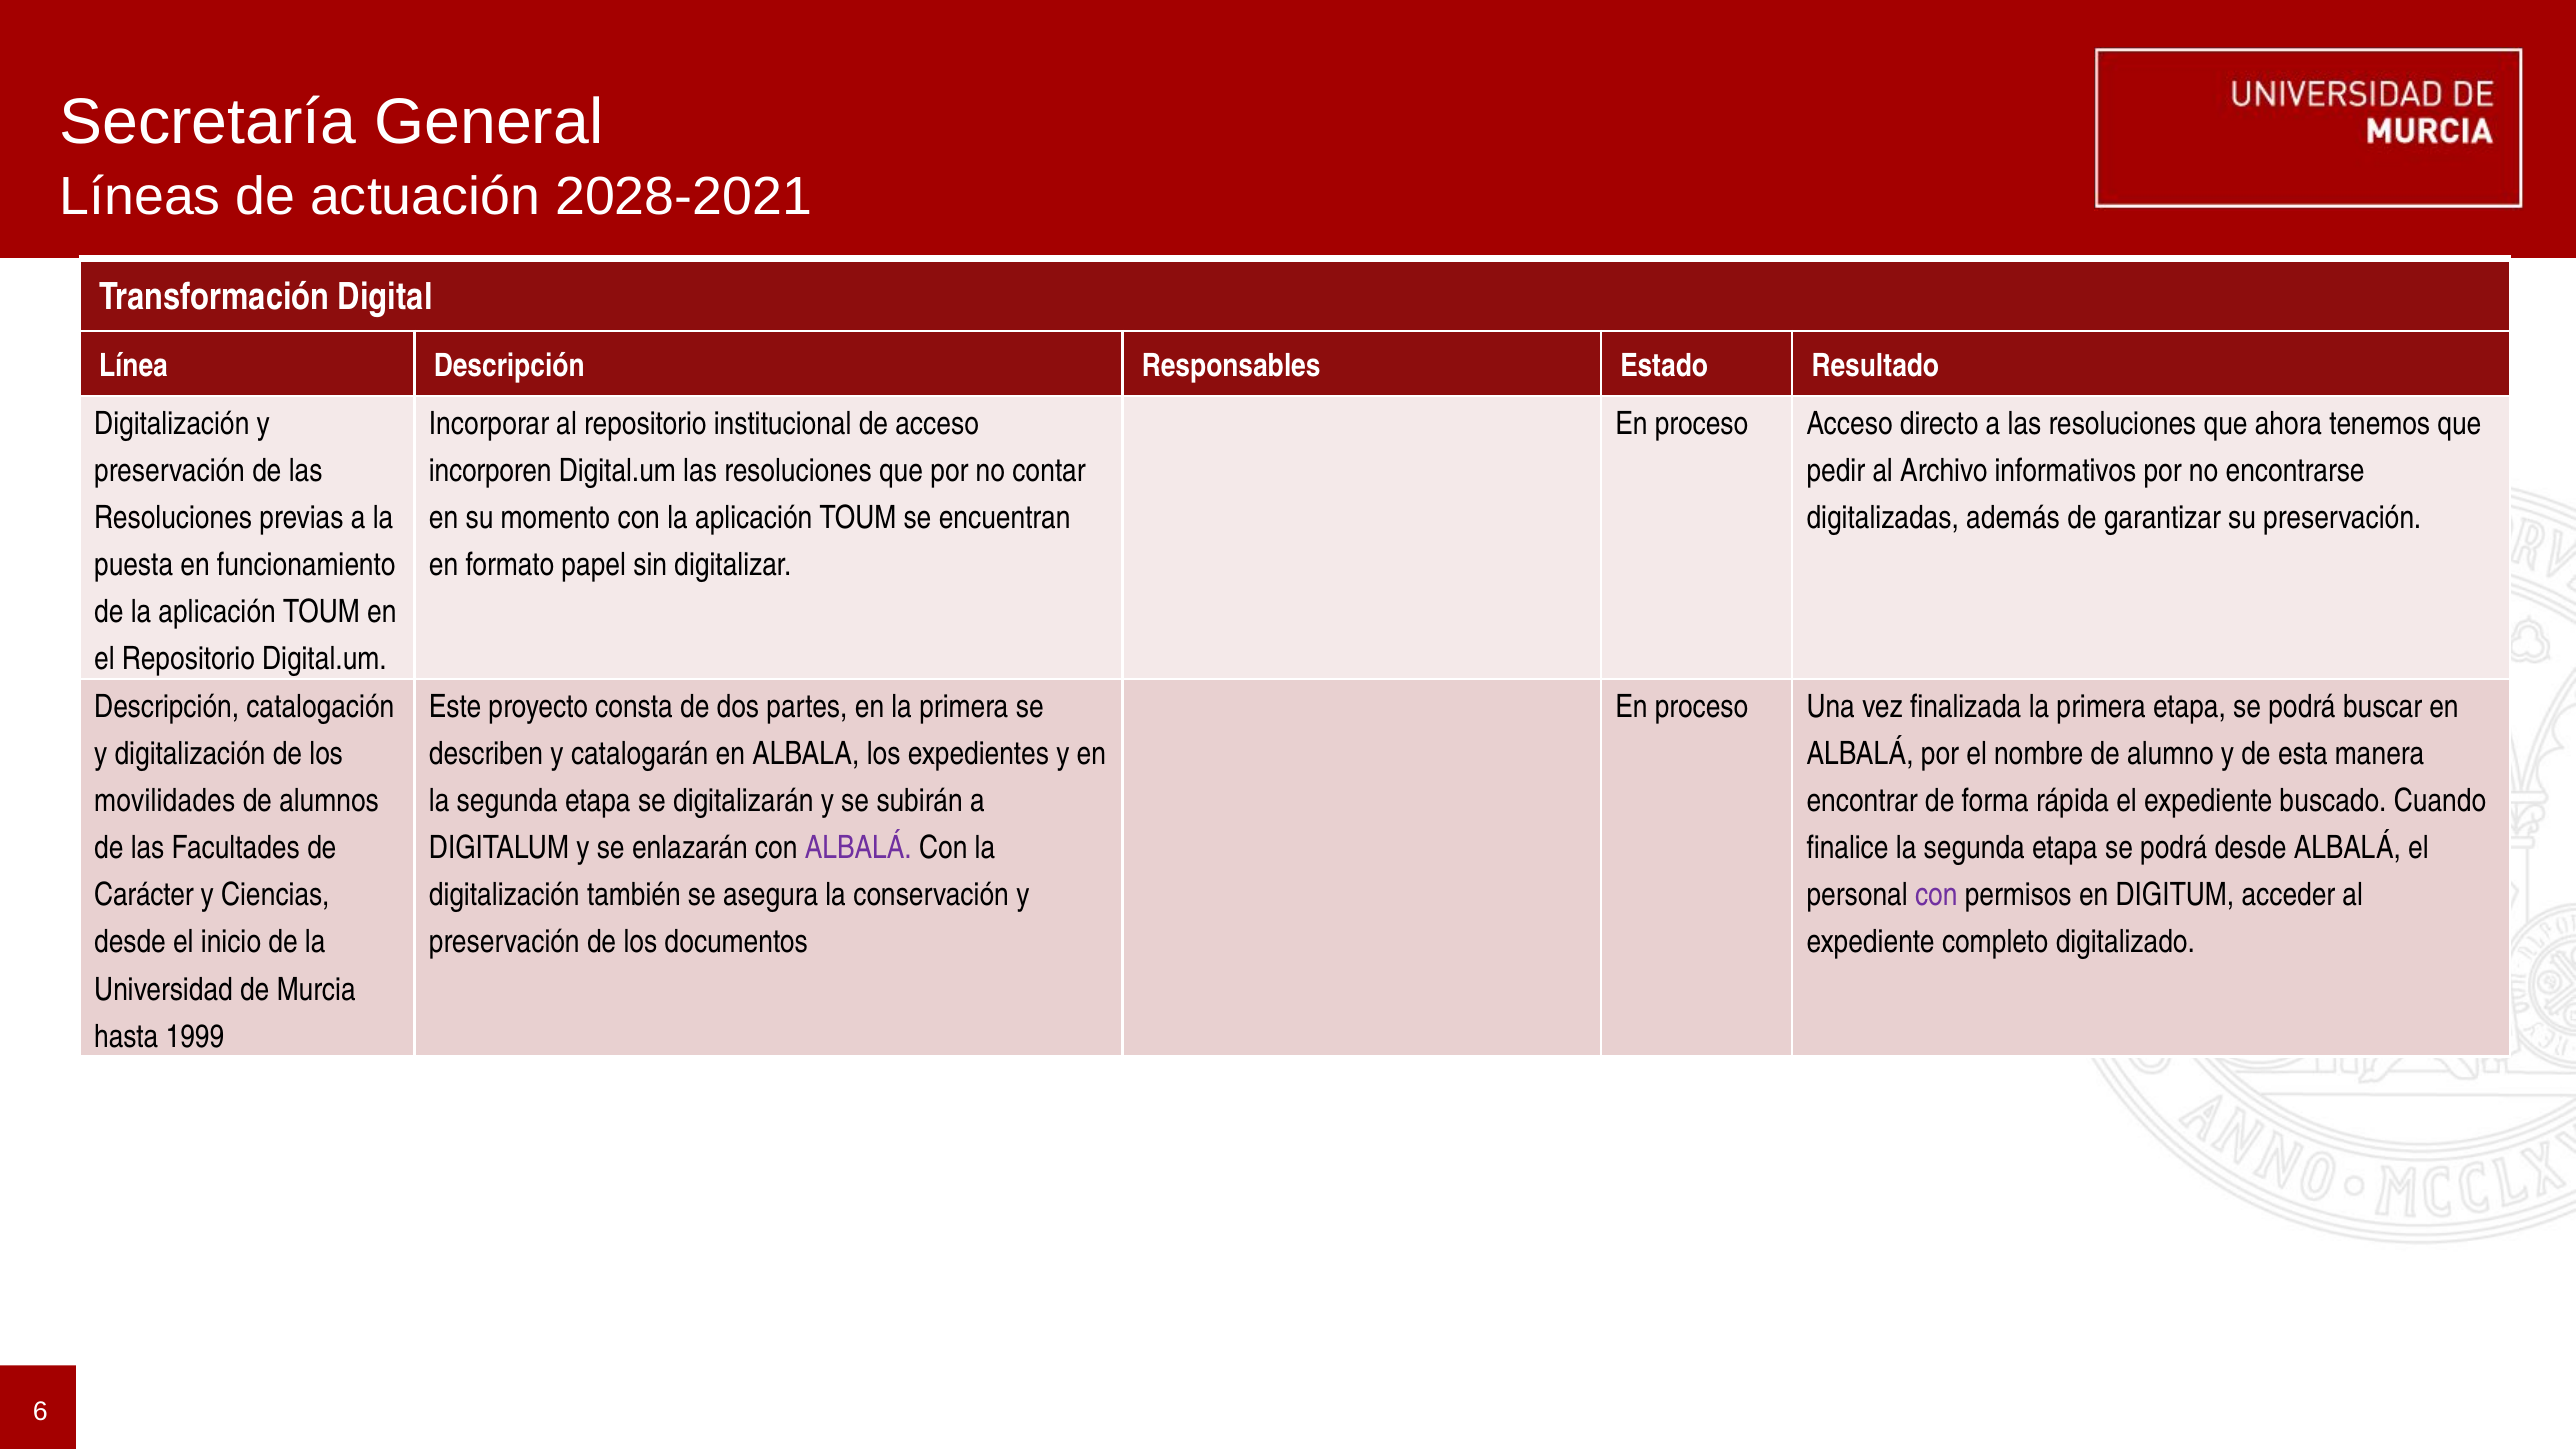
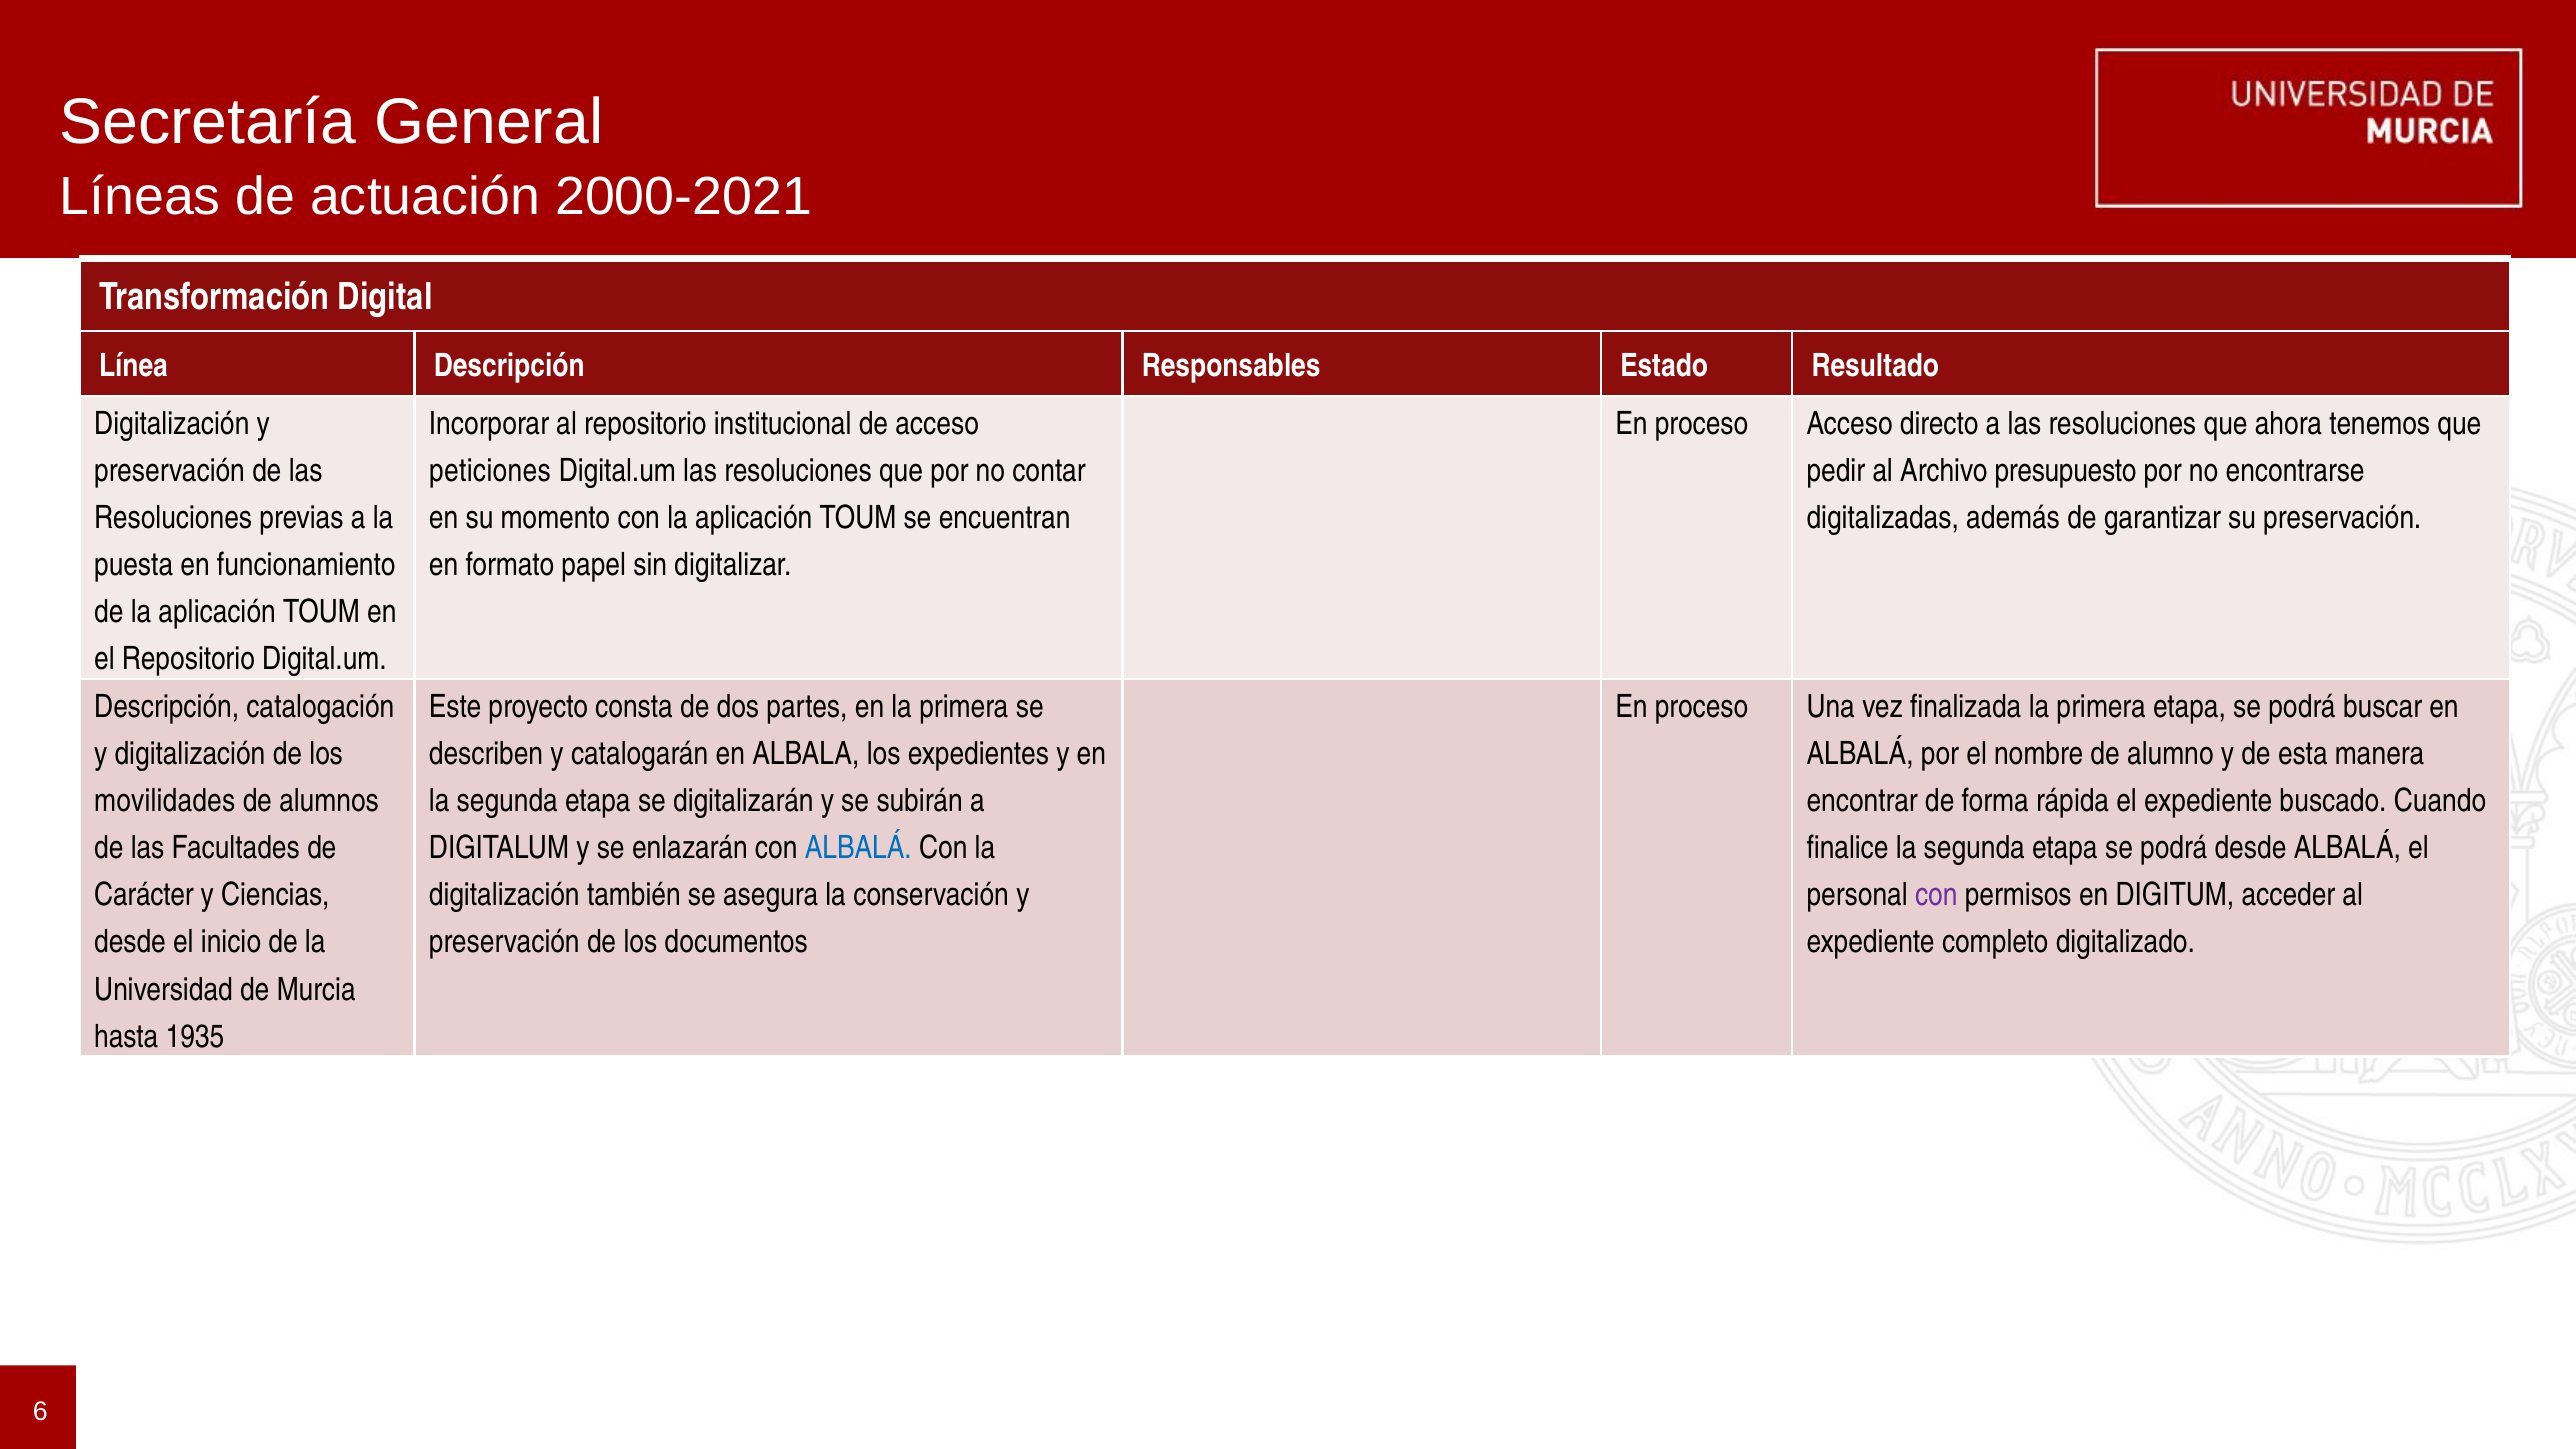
2028-2021: 2028-2021 -> 2000-2021
incorporen: incorporen -> peticiones
informativos: informativos -> presupuesto
ALBALÁ at (858, 848) colour: purple -> blue
1999: 1999 -> 1935
